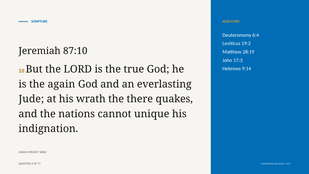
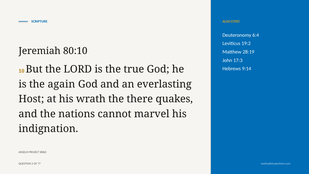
87:10: 87:10 -> 80:10
Jude: Jude -> Host
unique: unique -> marvel
